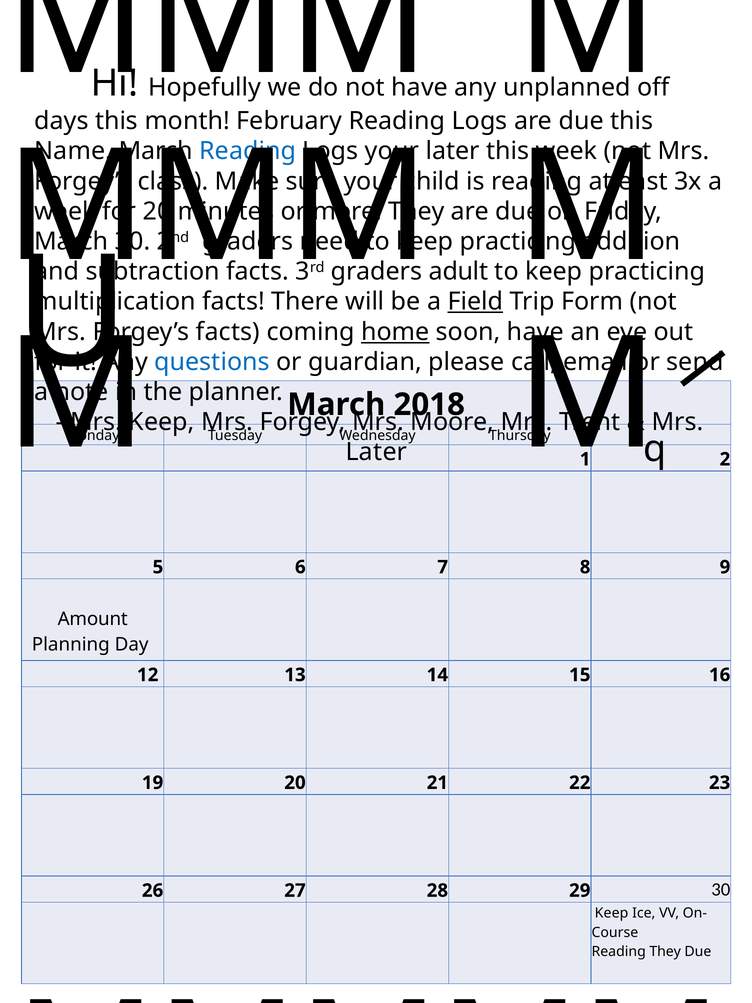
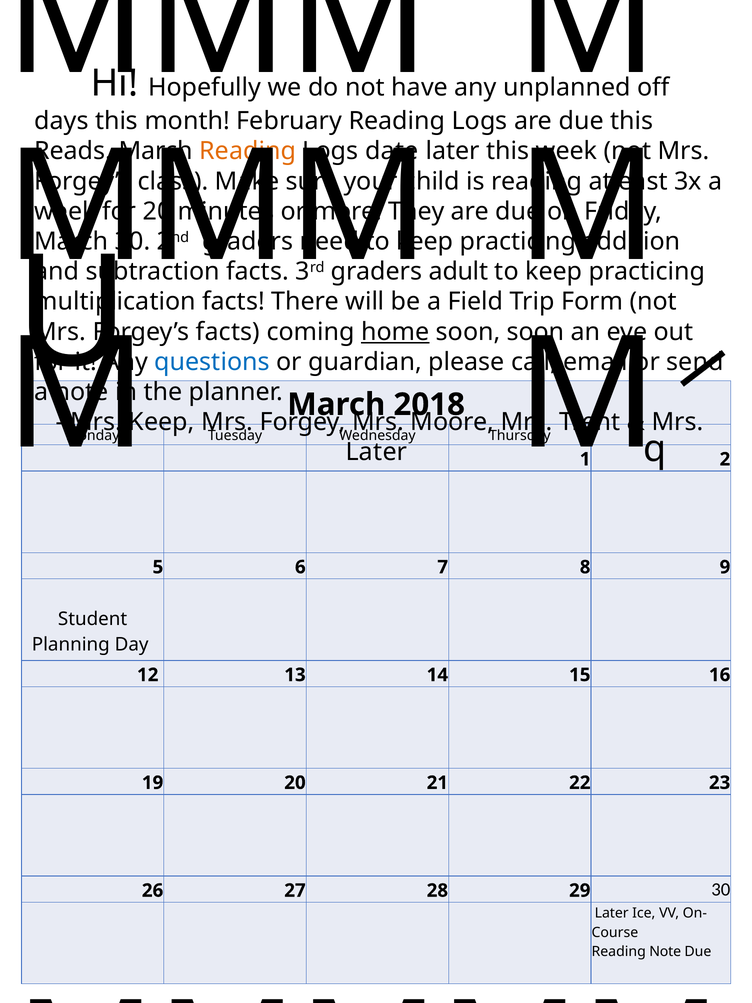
Name: Name -> Reads
Reading at (248, 151) colour: blue -> orange
Logs your: your -> date
Field underline: present -> none
soon have: have -> soon
Amount: Amount -> Student
Keep at (612, 913): Keep -> Later
Reading They: They -> Note
